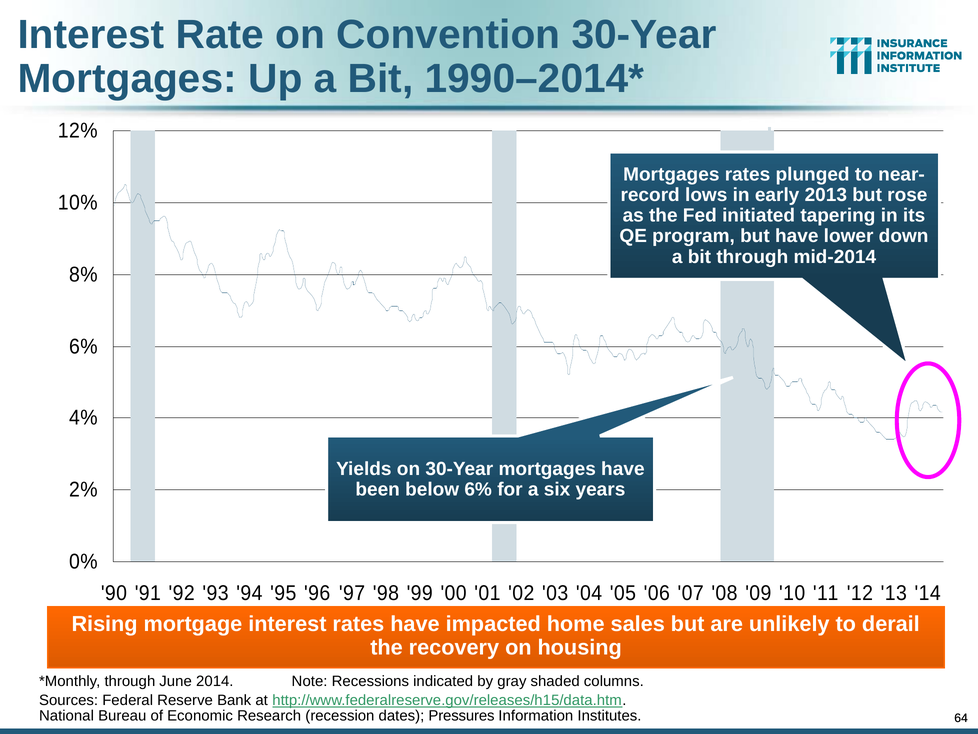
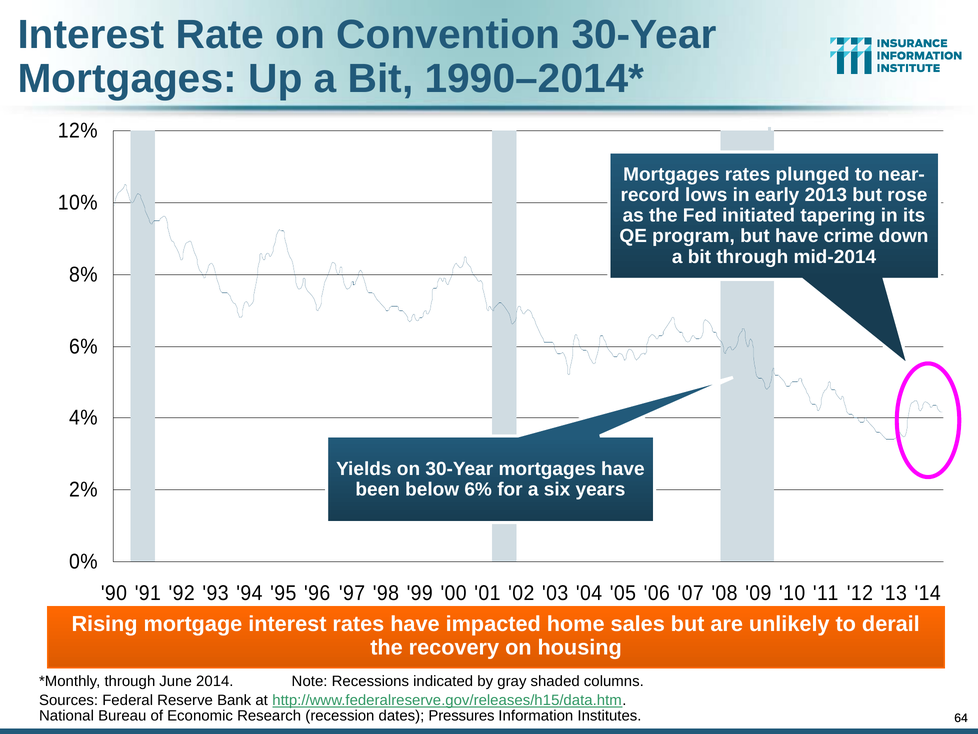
lower: lower -> crime
